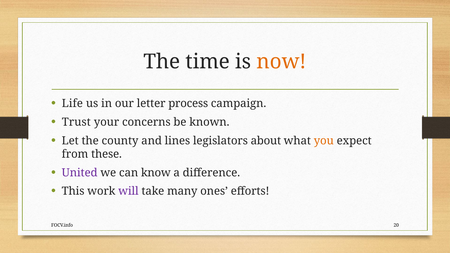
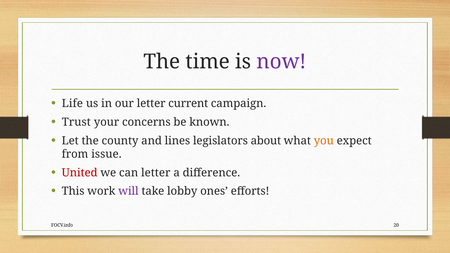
now colour: orange -> purple
process: process -> current
these: these -> issue
United colour: purple -> red
can know: know -> letter
many: many -> lobby
